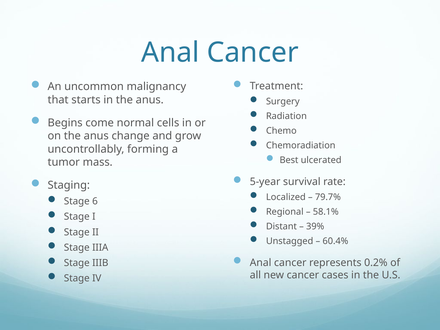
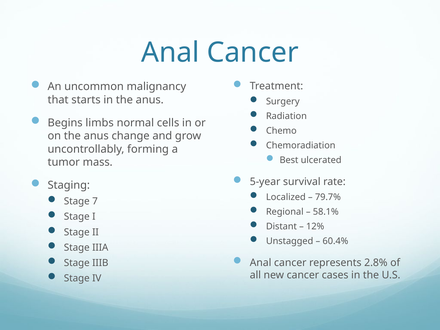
come: come -> limbs
6: 6 -> 7
39%: 39% -> 12%
0.2%: 0.2% -> 2.8%
